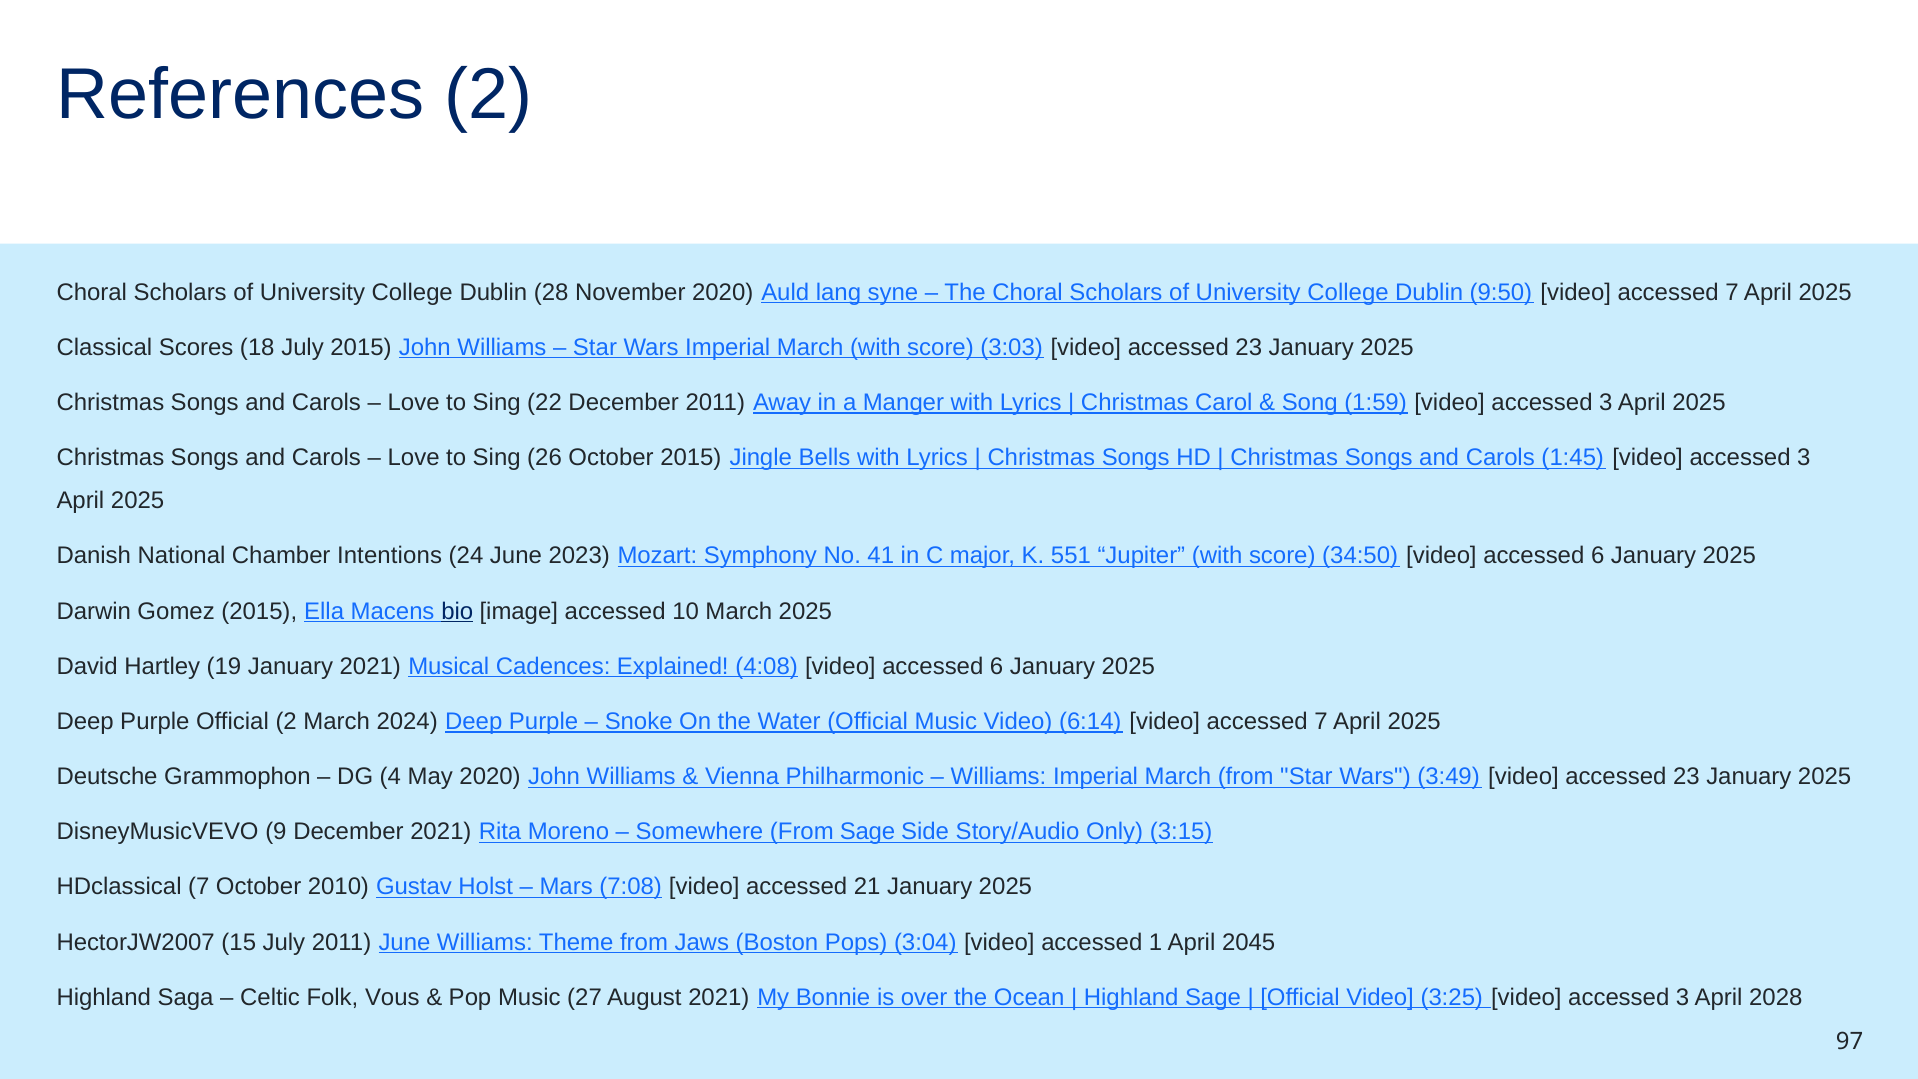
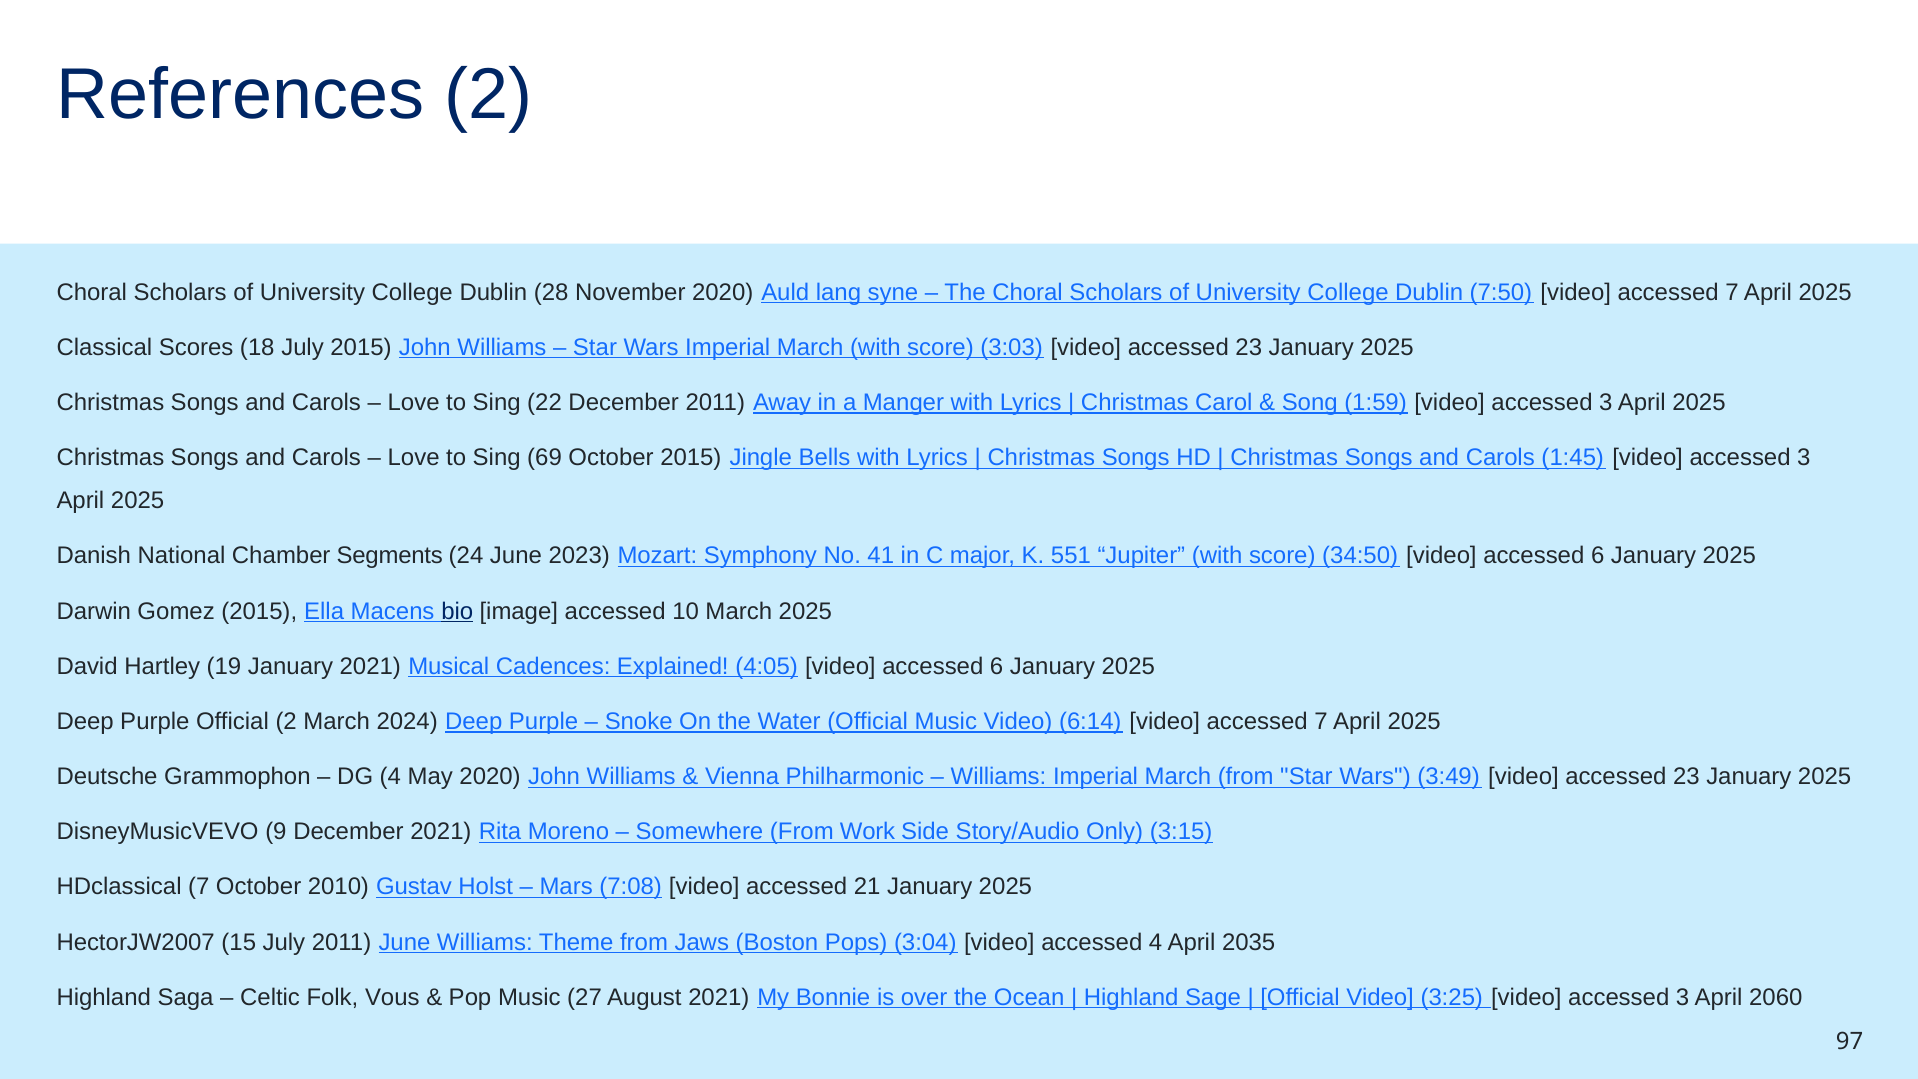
9:50: 9:50 -> 7:50
26: 26 -> 69
Intentions: Intentions -> Segments
4:08: 4:08 -> 4:05
From Sage: Sage -> Work
accessed 1: 1 -> 4
2045: 2045 -> 2035
2028: 2028 -> 2060
